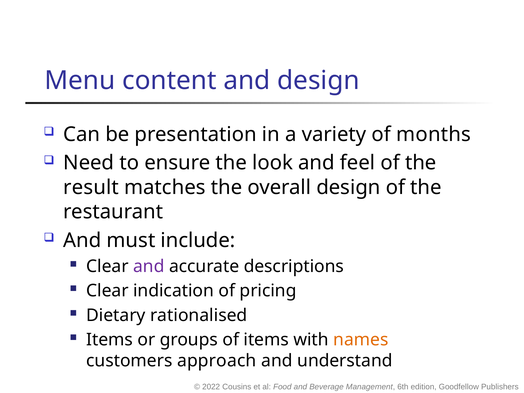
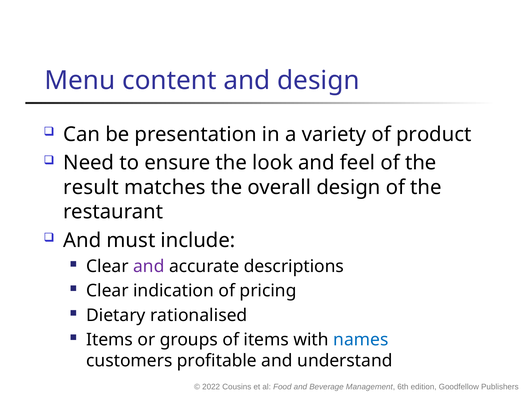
months: months -> product
names colour: orange -> blue
approach: approach -> profitable
